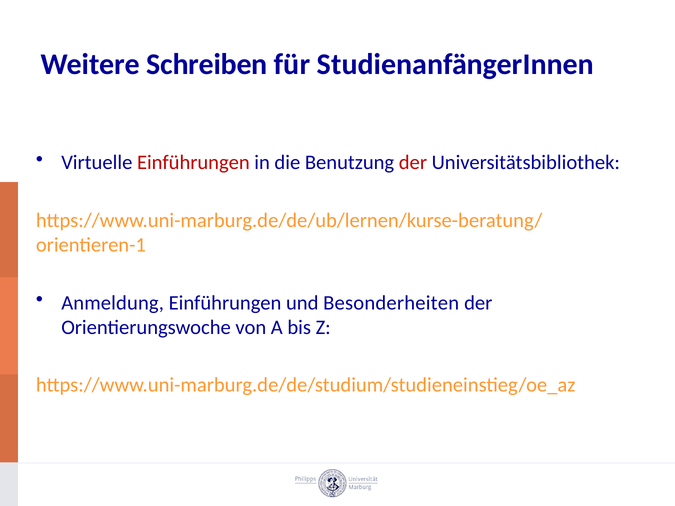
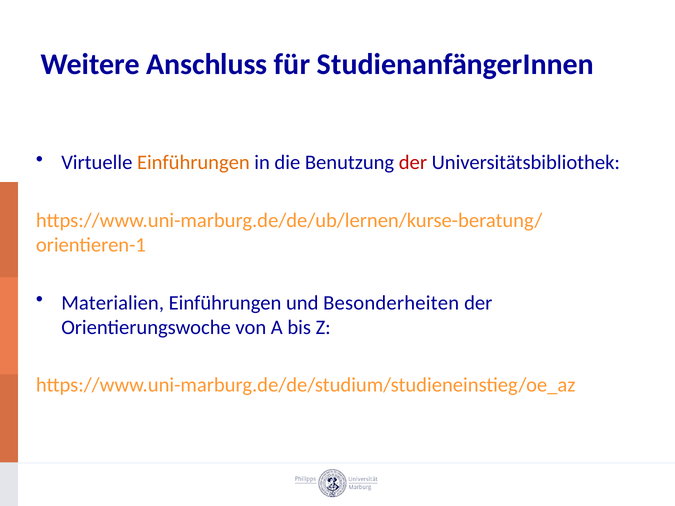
Schreiben: Schreiben -> Anschluss
Einführungen at (193, 163) colour: red -> orange
Anmeldung: Anmeldung -> Materialien
